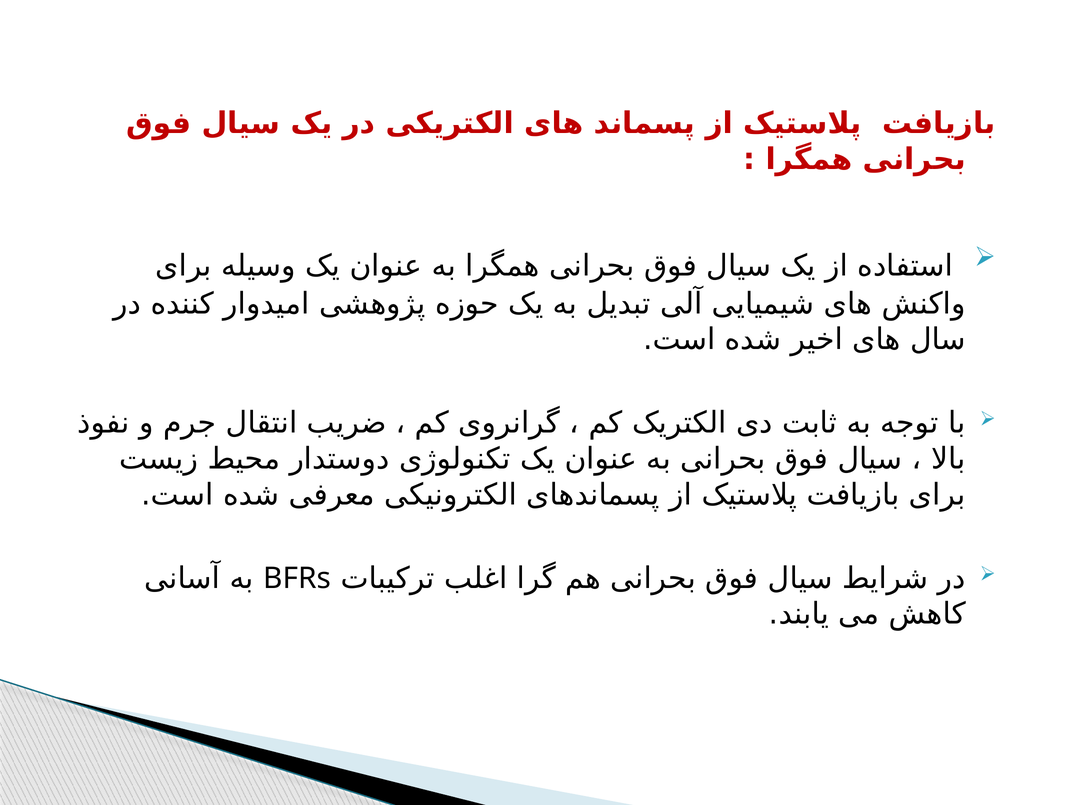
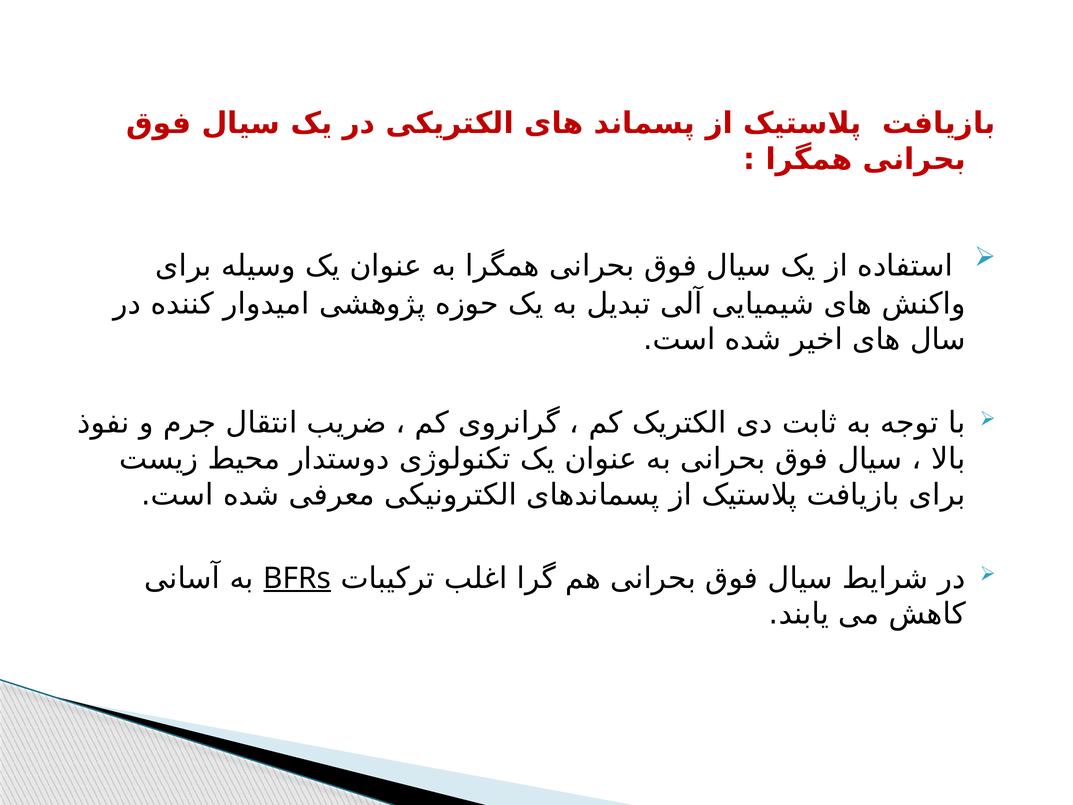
BFRs underline: none -> present
